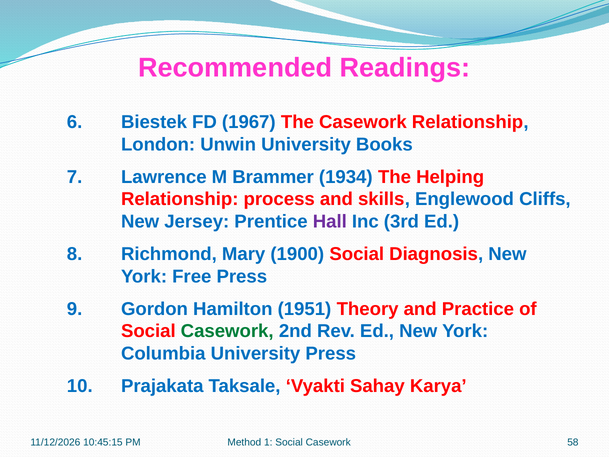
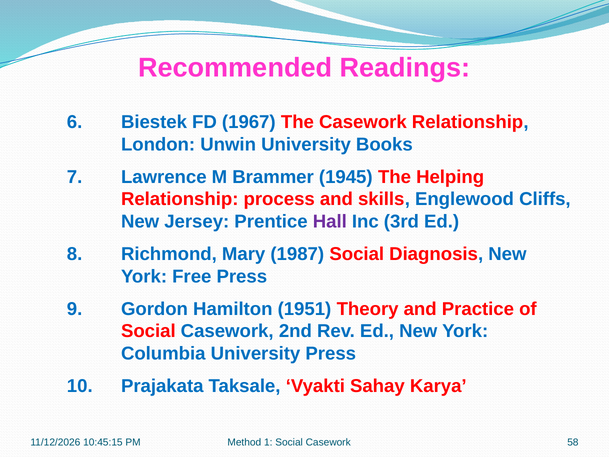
1934: 1934 -> 1945
1900: 1900 -> 1987
Casework at (227, 331) colour: green -> blue
